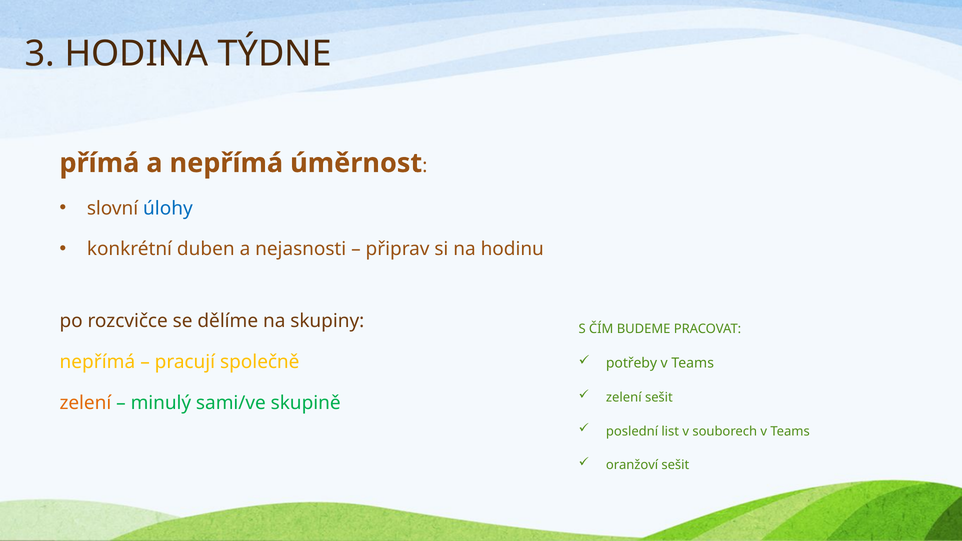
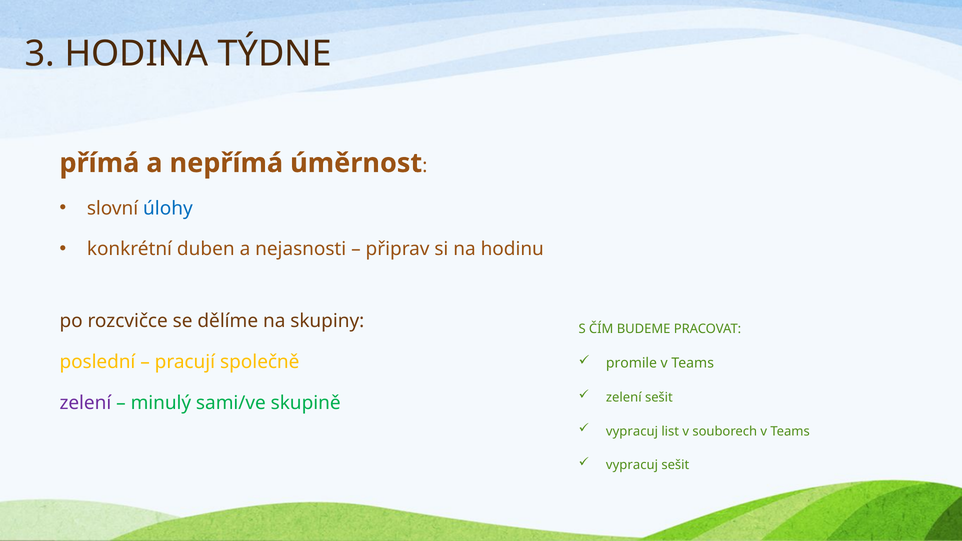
potřeby: potřeby -> promile
nepřímá at (97, 362): nepřímá -> poslední
zelení at (85, 403) colour: orange -> purple
poslední at (632, 431): poslední -> vypracuj
oranžoví at (632, 465): oranžoví -> vypracuj
